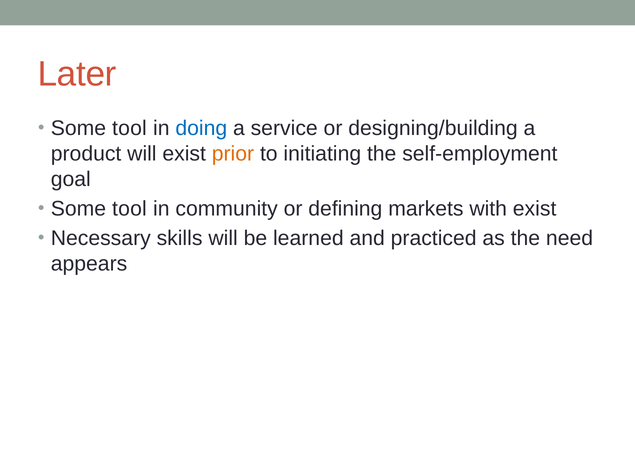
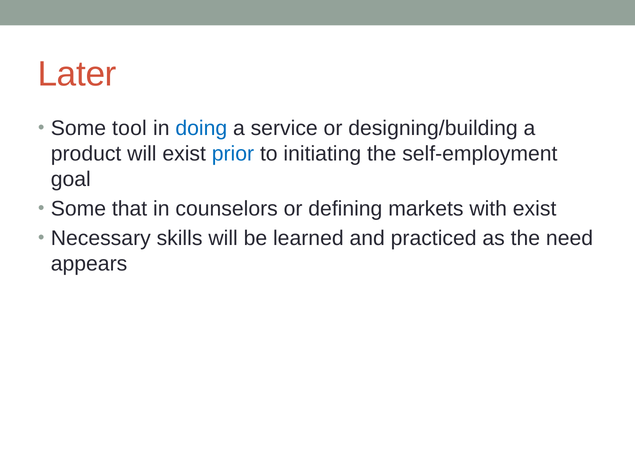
prior colour: orange -> blue
tool at (129, 209): tool -> that
community: community -> counselors
